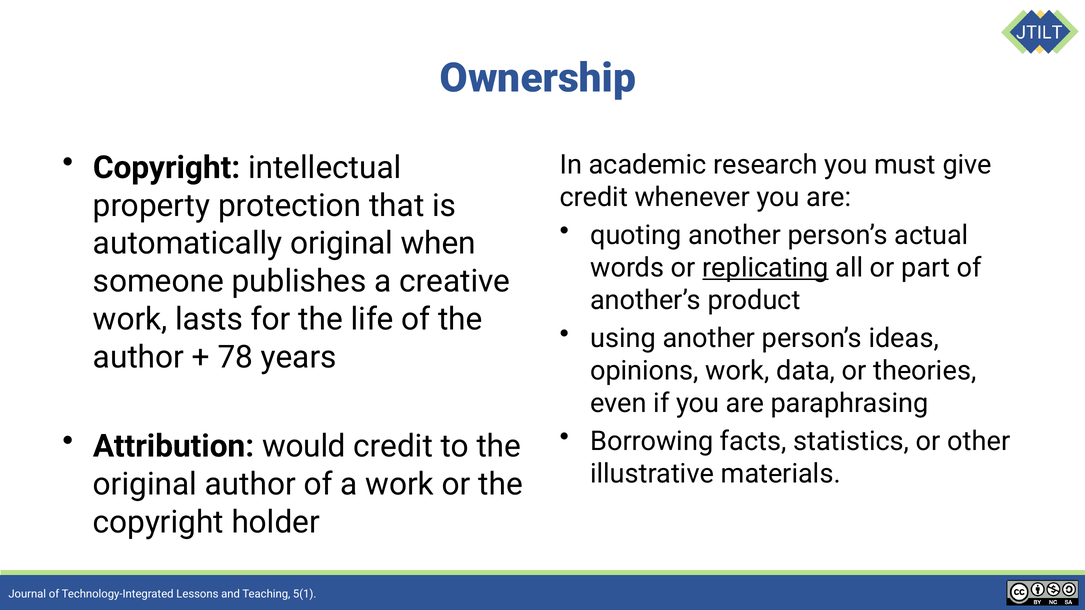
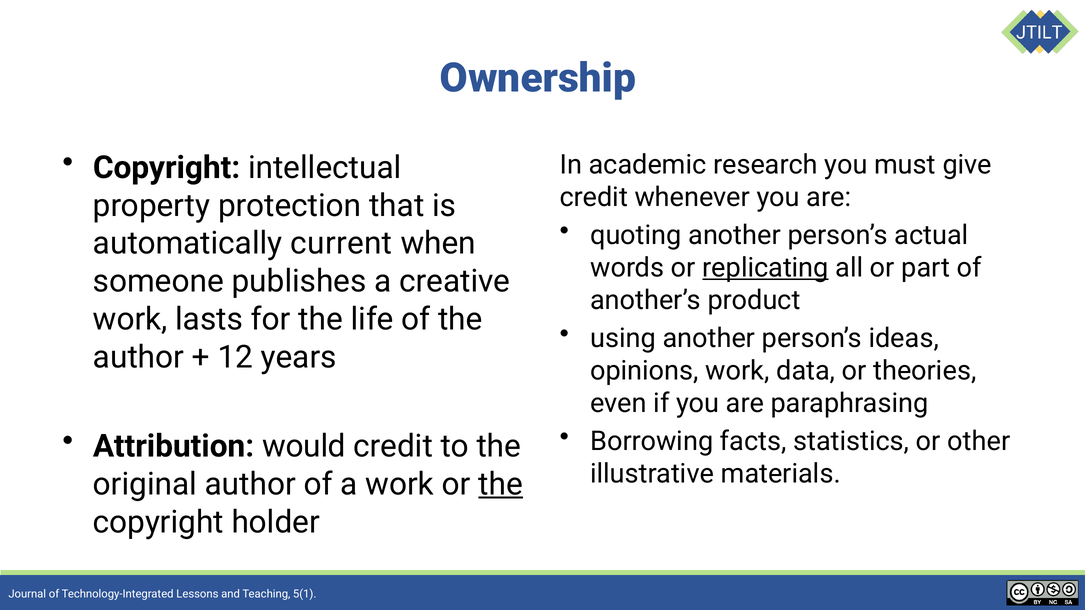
automatically original: original -> current
78: 78 -> 12
the at (501, 484) underline: none -> present
